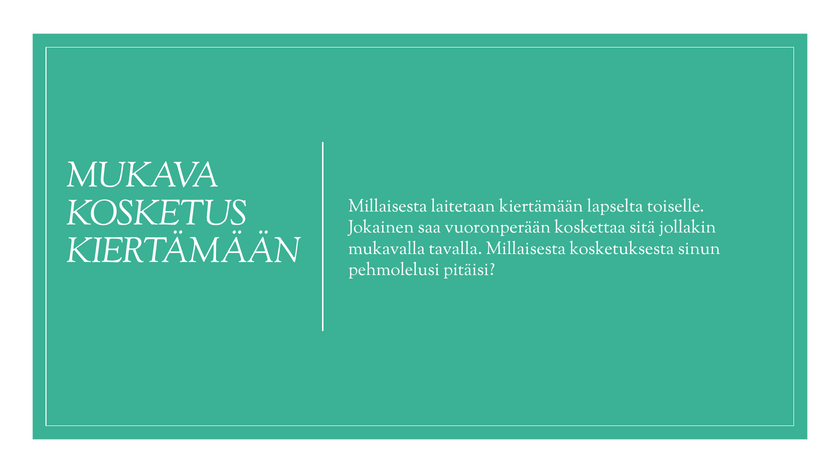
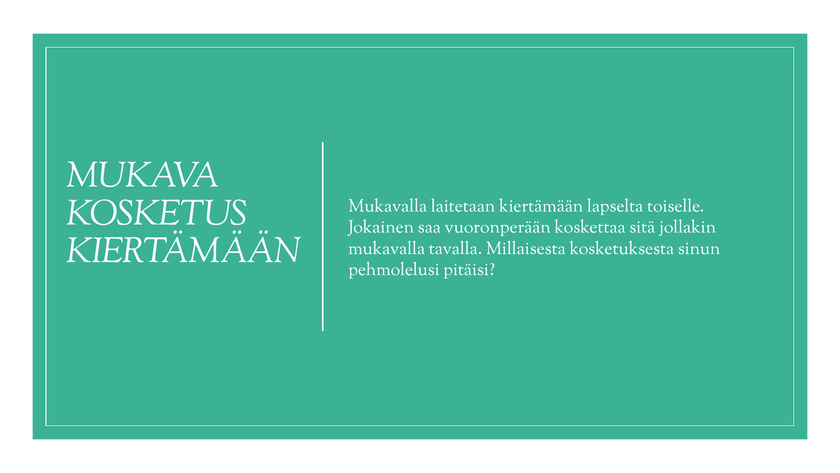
Millaisesta at (388, 206): Millaisesta -> Mukavalla
